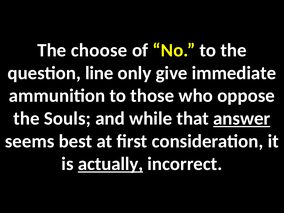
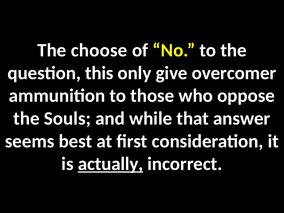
line: line -> this
immediate: immediate -> overcomer
answer underline: present -> none
